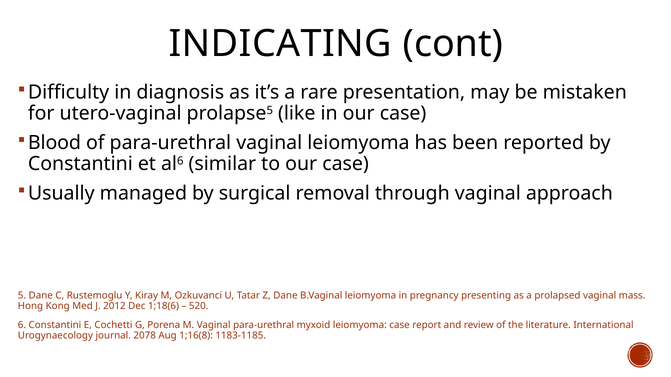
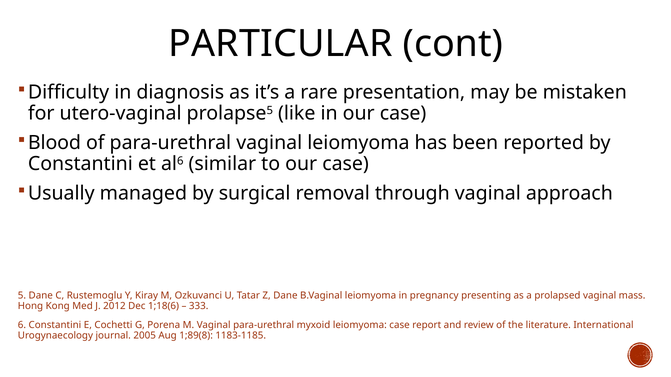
INDICATING: INDICATING -> PARTICULAR
520: 520 -> 333
2078: 2078 -> 2005
1;16(8: 1;16(8 -> 1;89(8
